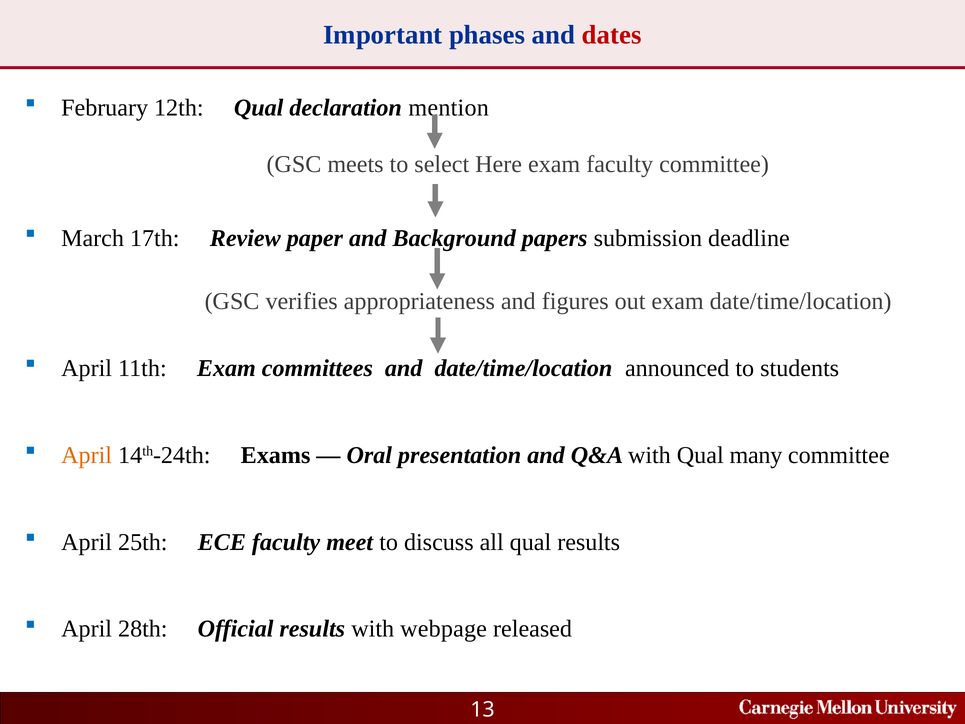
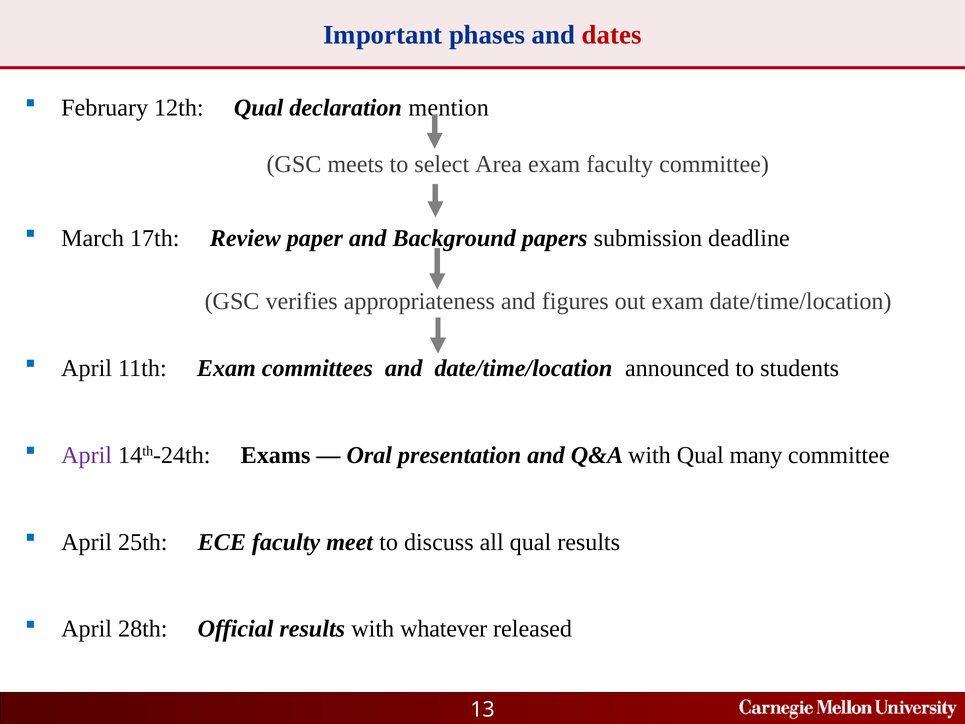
Here: Here -> Area
April at (87, 455) colour: orange -> purple
webpage: webpage -> whatever
